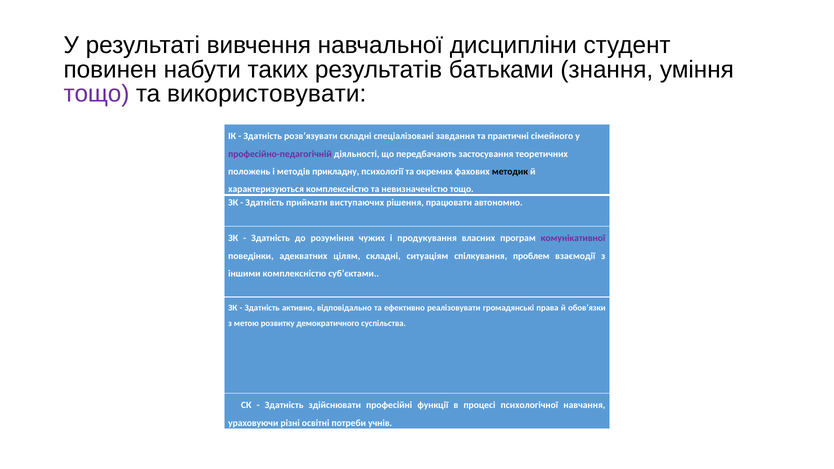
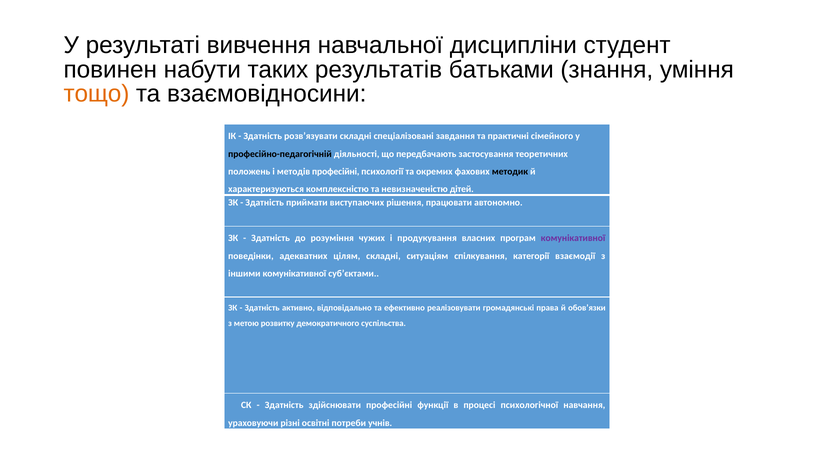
тощо at (96, 94) colour: purple -> orange
використовувати: використовувати -> взаємовідносини
професійно-педагогічній colour: purple -> black
методів прикладну: прикладну -> професійні
невизначеністю тощо: тощо -> дітей
проблем: проблем -> категорії
іншими комплексністю: комплексністю -> комунікативної
